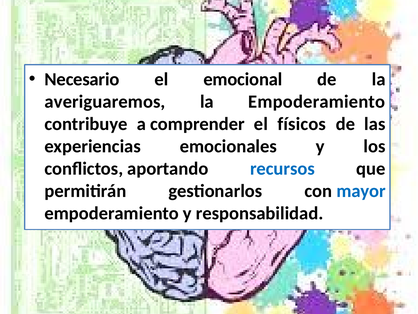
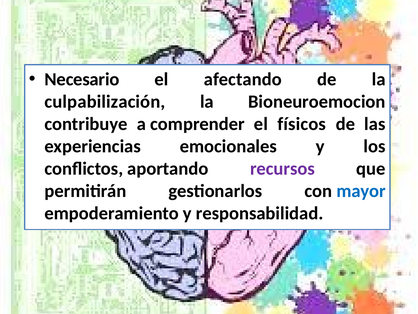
emocional: emocional -> afectando
averiguaremos: averiguaremos -> culpabilización
la Empoderamiento: Empoderamiento -> Bioneuroemocion
recursos colour: blue -> purple
